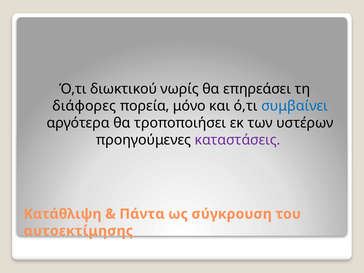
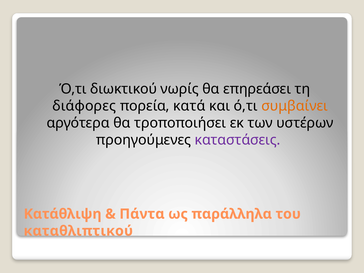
μόνο: μόνο -> κατά
συμβαίνει colour: blue -> orange
σύγκρουση: σύγκρουση -> παράλληλα
αυτοεκτίμησης: αυτοεκτίμησης -> καταθλιπτικού
